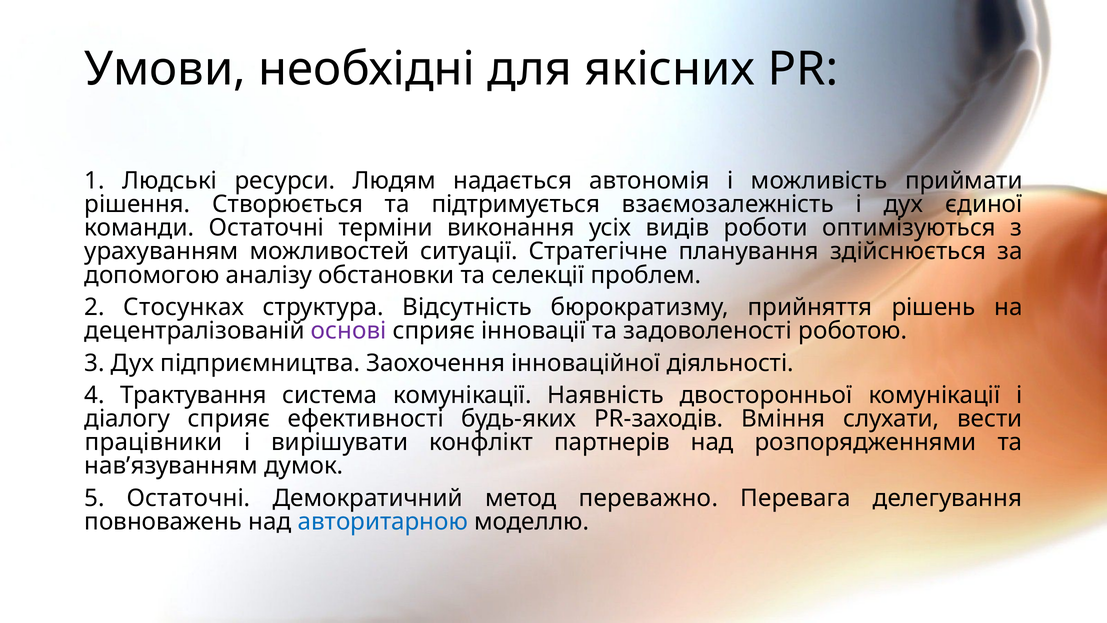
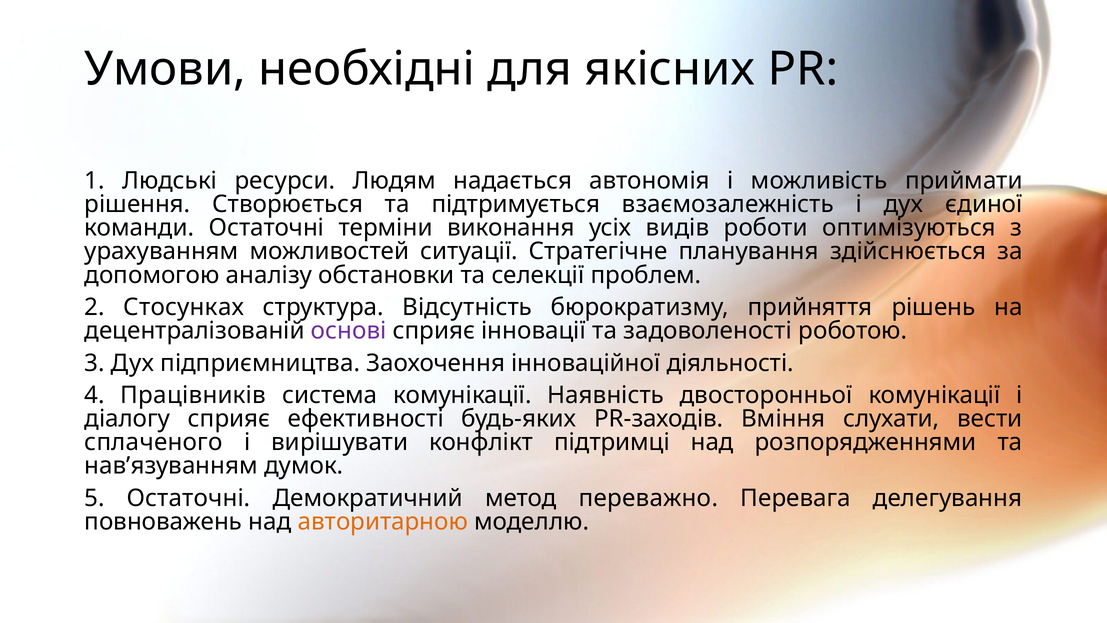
Трактування: Трактування -> Працівників
працівники: працівники -> сплаченого
партнерів: партнерів -> підтримці
авторитарною colour: blue -> orange
